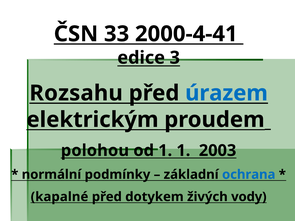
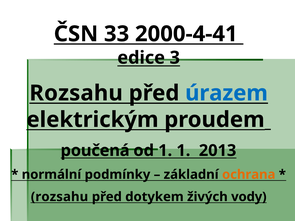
polohou: polohou -> poučená
2003: 2003 -> 2013
ochrana colour: blue -> orange
kapalné at (60, 197): kapalné -> rozsahu
